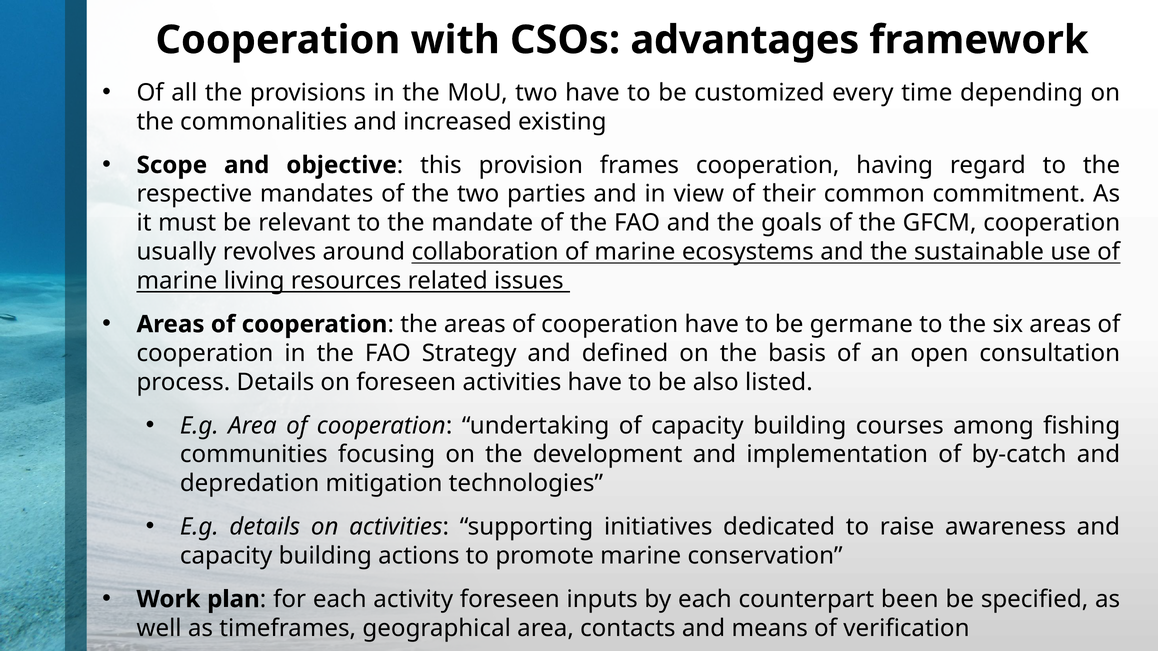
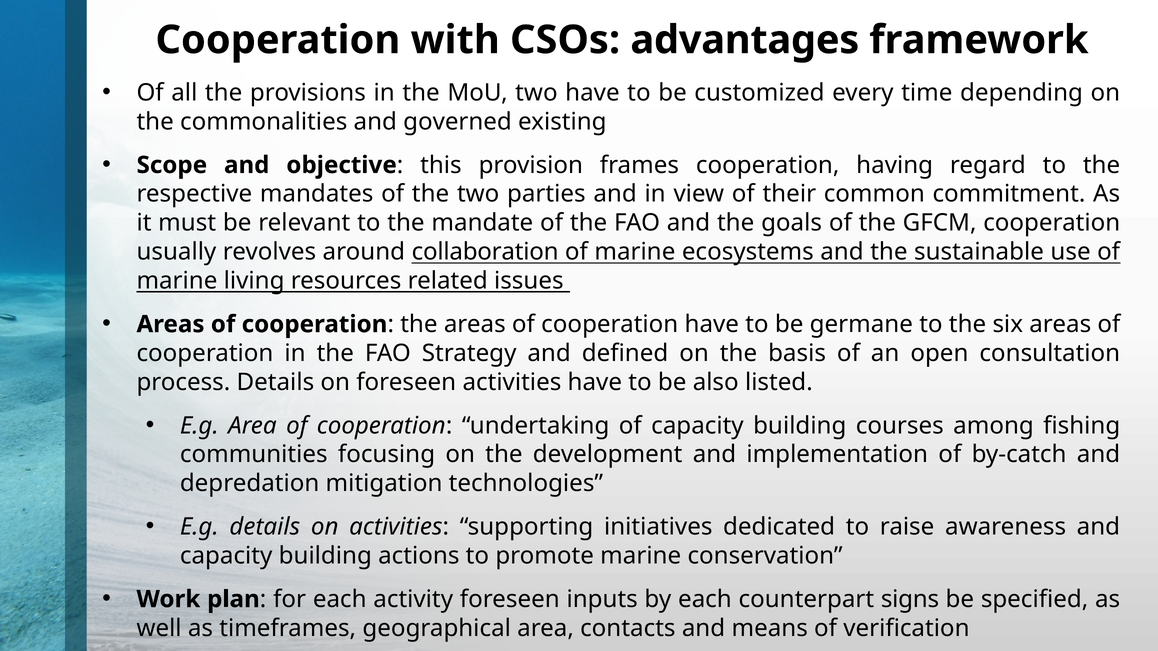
increased: increased -> governed
been: been -> signs
